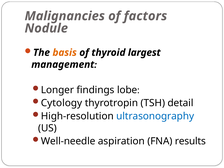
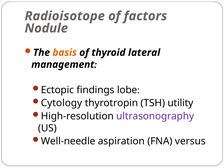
Malignancies: Malignancies -> Radioisotope
largest: largest -> lateral
Longer: Longer -> Ectopic
detail: detail -> utility
ultrasonography colour: blue -> purple
results: results -> versus
